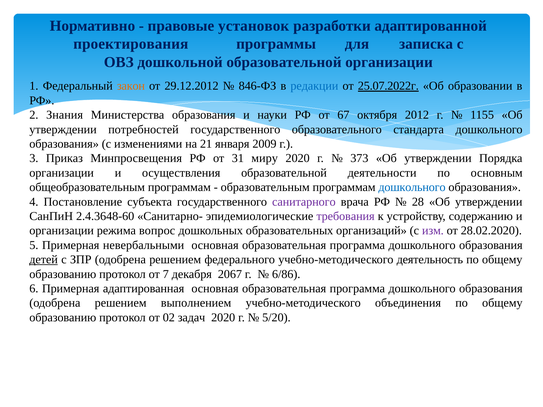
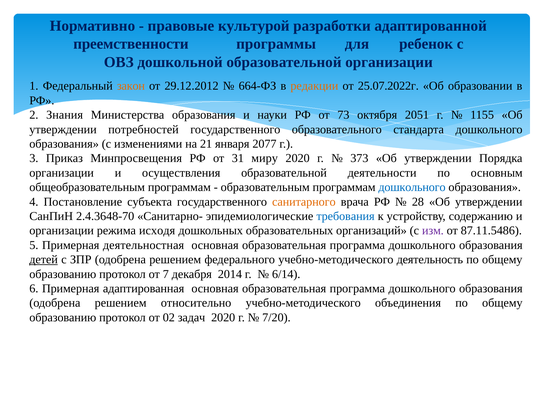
установок: установок -> культурой
проектирования: проектирования -> преемственности
записка: записка -> ребенок
846-ФЗ: 846-ФЗ -> 664-ФЗ
редакции colour: blue -> orange
25.07.2022г underline: present -> none
67: 67 -> 73
2012: 2012 -> 2051
2009: 2009 -> 2077
санитарного colour: purple -> orange
2.4.3648-60: 2.4.3648-60 -> 2.4.3648-70
требования colour: purple -> blue
вопрос: вопрос -> исходя
28.02.2020: 28.02.2020 -> 87.11.5486
невербальными: невербальными -> деятельностная
2067: 2067 -> 2014
6/86: 6/86 -> 6/14
выполнением: выполнением -> относительно
5/20: 5/20 -> 7/20
